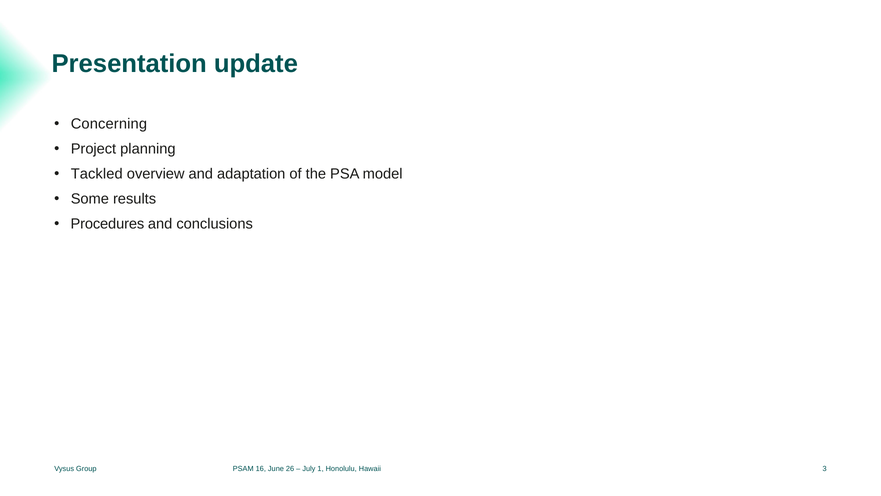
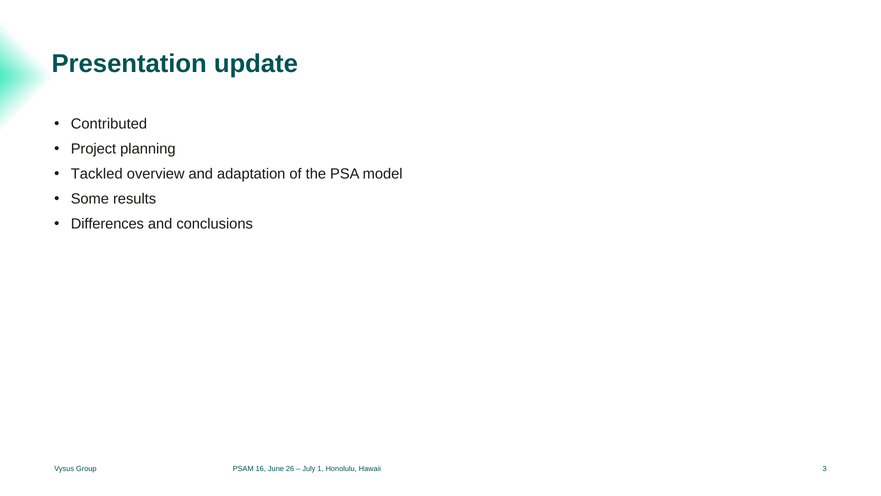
Concerning: Concerning -> Contributed
Procedures: Procedures -> Differences
